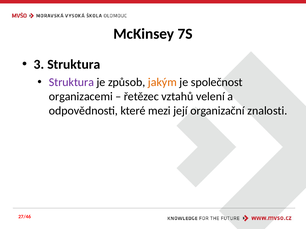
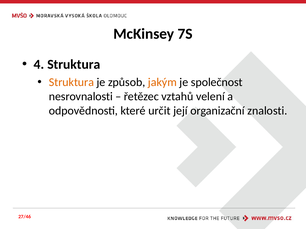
3: 3 -> 4
Struktura at (71, 82) colour: purple -> orange
organizacemi: organizacemi -> nesrovnalosti
mezi: mezi -> určit
